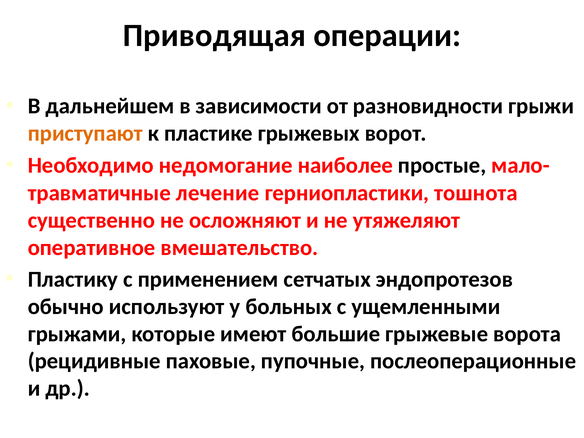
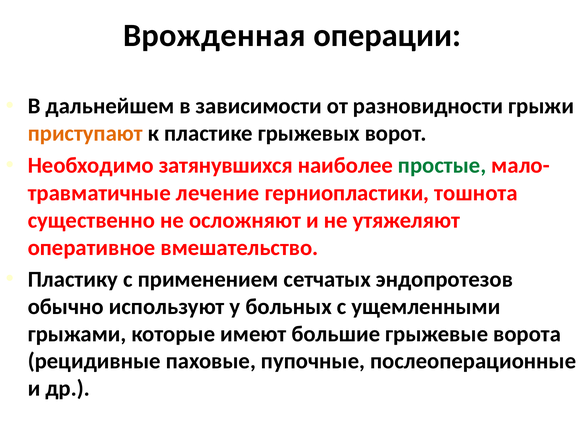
Приводящая: Приводящая -> Врожденная
недомогание: недомогание -> затянувшихся
простые colour: black -> green
